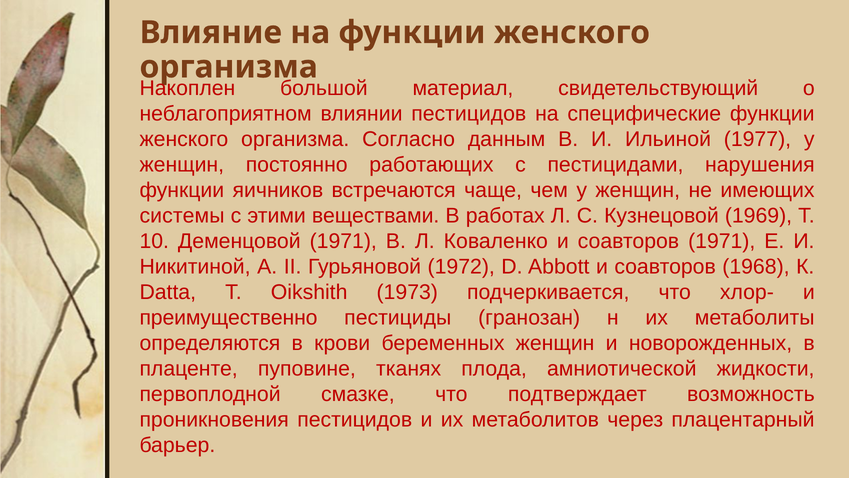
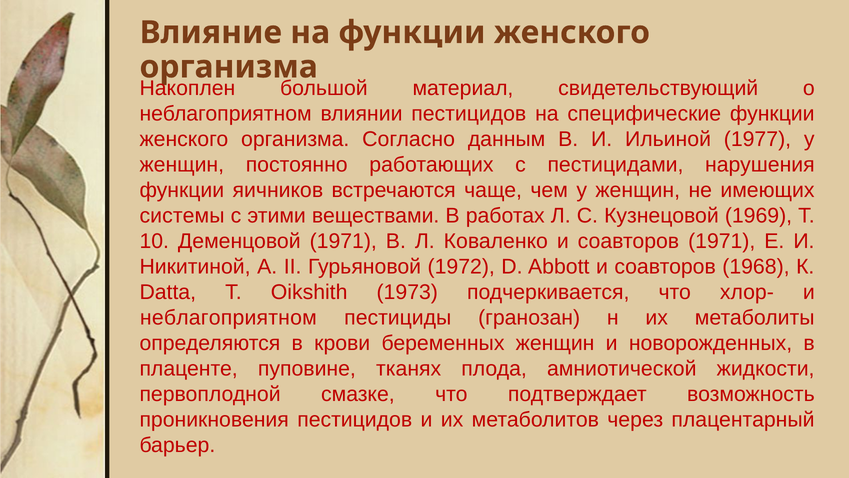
преимущественно at (229, 317): преимущественно -> неблагоприятном
